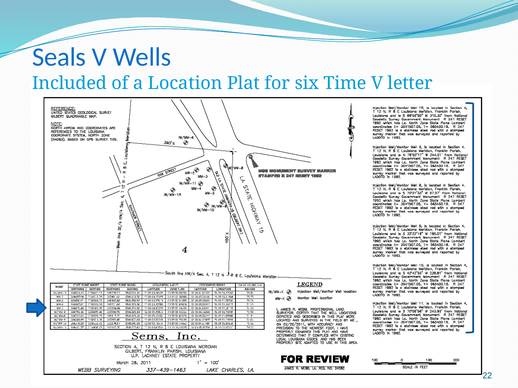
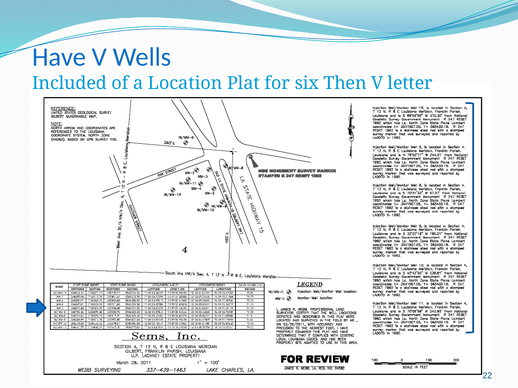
Seals: Seals -> Have
Time: Time -> Then
